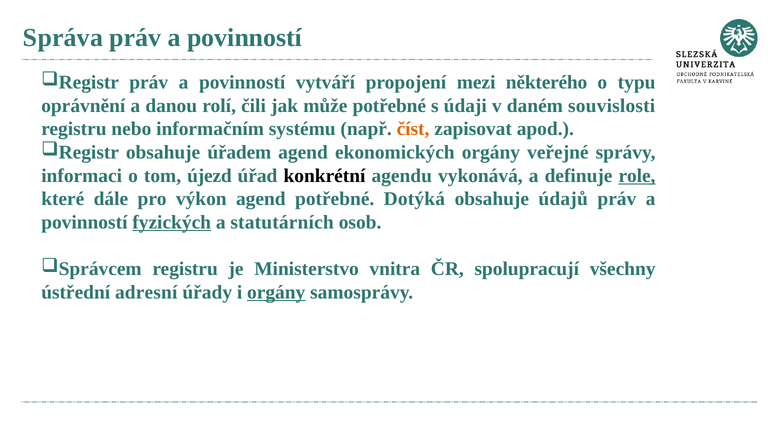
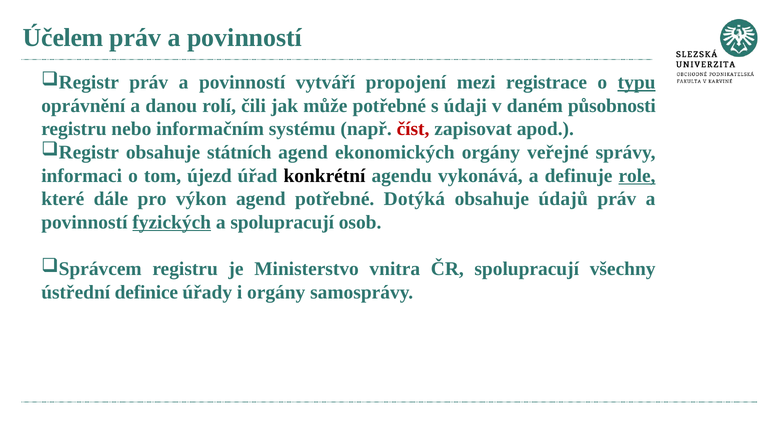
Správa: Správa -> Účelem
některého: některého -> registrace
typu underline: none -> present
souvislosti: souvislosti -> působnosti
číst colour: orange -> red
úřadem: úřadem -> státních
a statutárních: statutárních -> spolupracují
adresní: adresní -> definice
orgány at (276, 292) underline: present -> none
